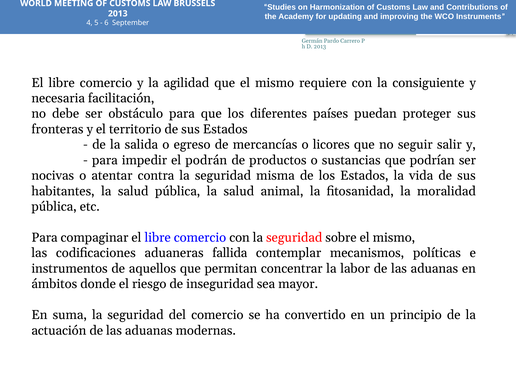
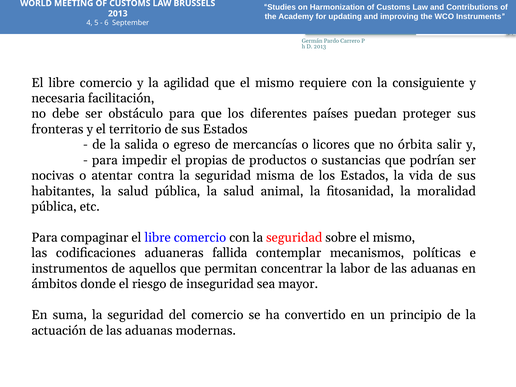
seguir: seguir -> órbita
podrán: podrán -> propias
